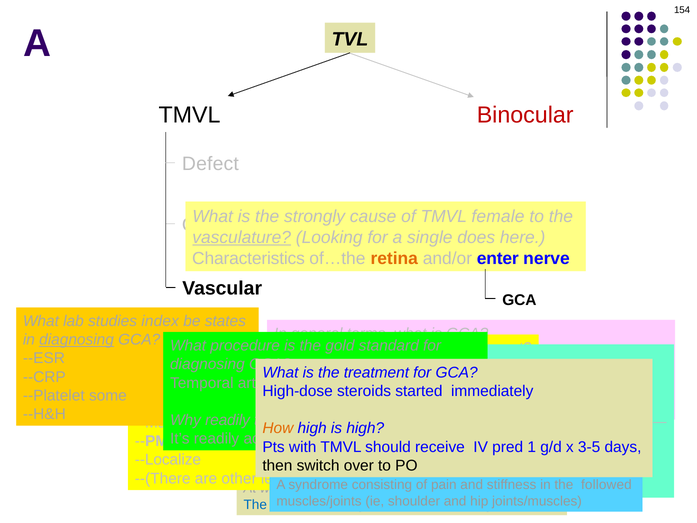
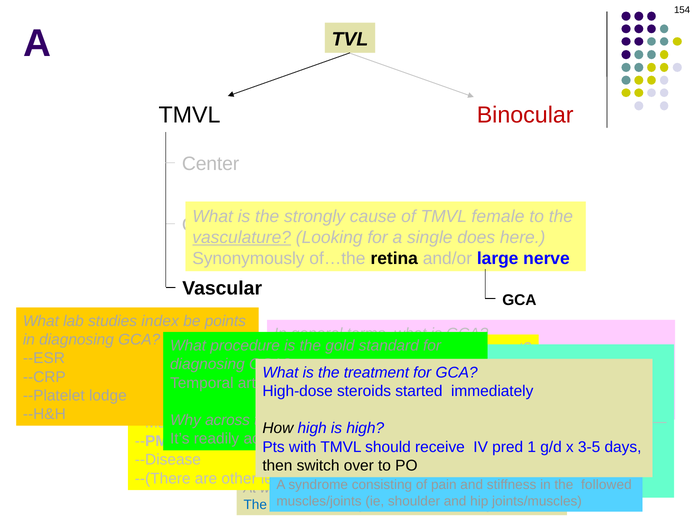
Defect: Defect -> Center
Characteristics: Characteristics -> Synonymously
retina colour: orange -> black
and/or enter: enter -> large
states: states -> points
diagnosing at (77, 340) underline: present -> none
some: some -> lodge
readily at (228, 420): readily -> across
How at (278, 428) colour: orange -> black
--Localize: --Localize -> --Disease
